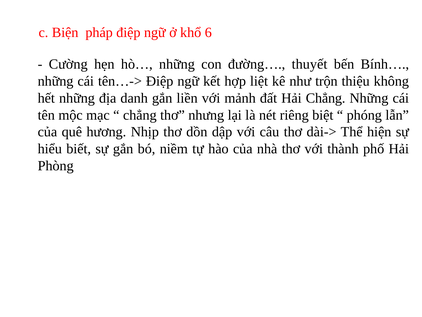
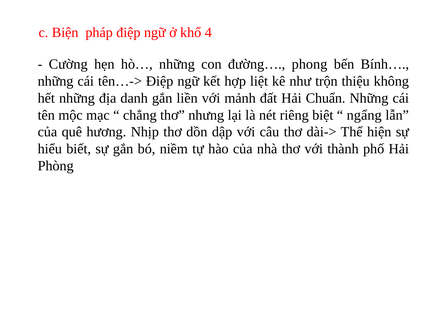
6: 6 -> 4
thuyết: thuyết -> phong
Hải Chẳng: Chẳng -> Chuẩn
phóng: phóng -> ngẩng
